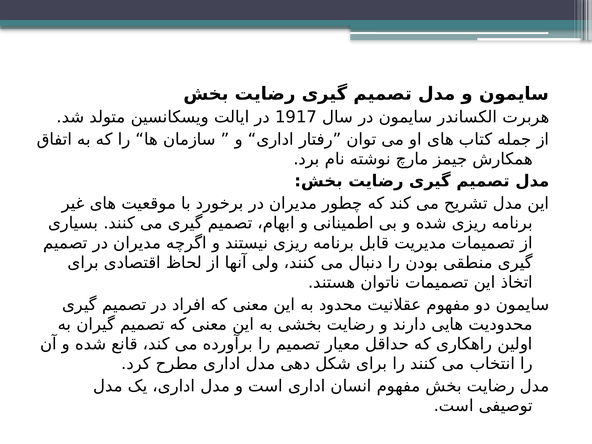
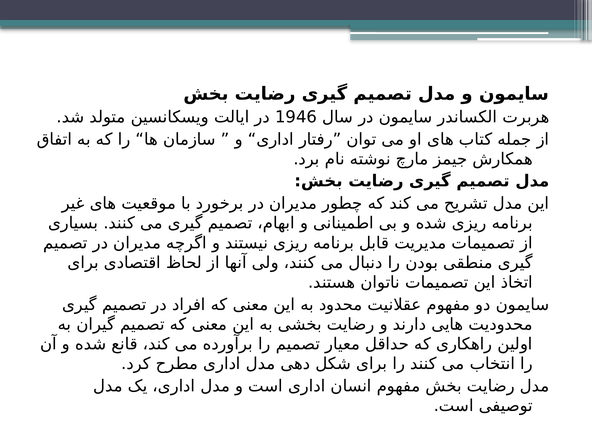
1917: 1917 -> 1946
